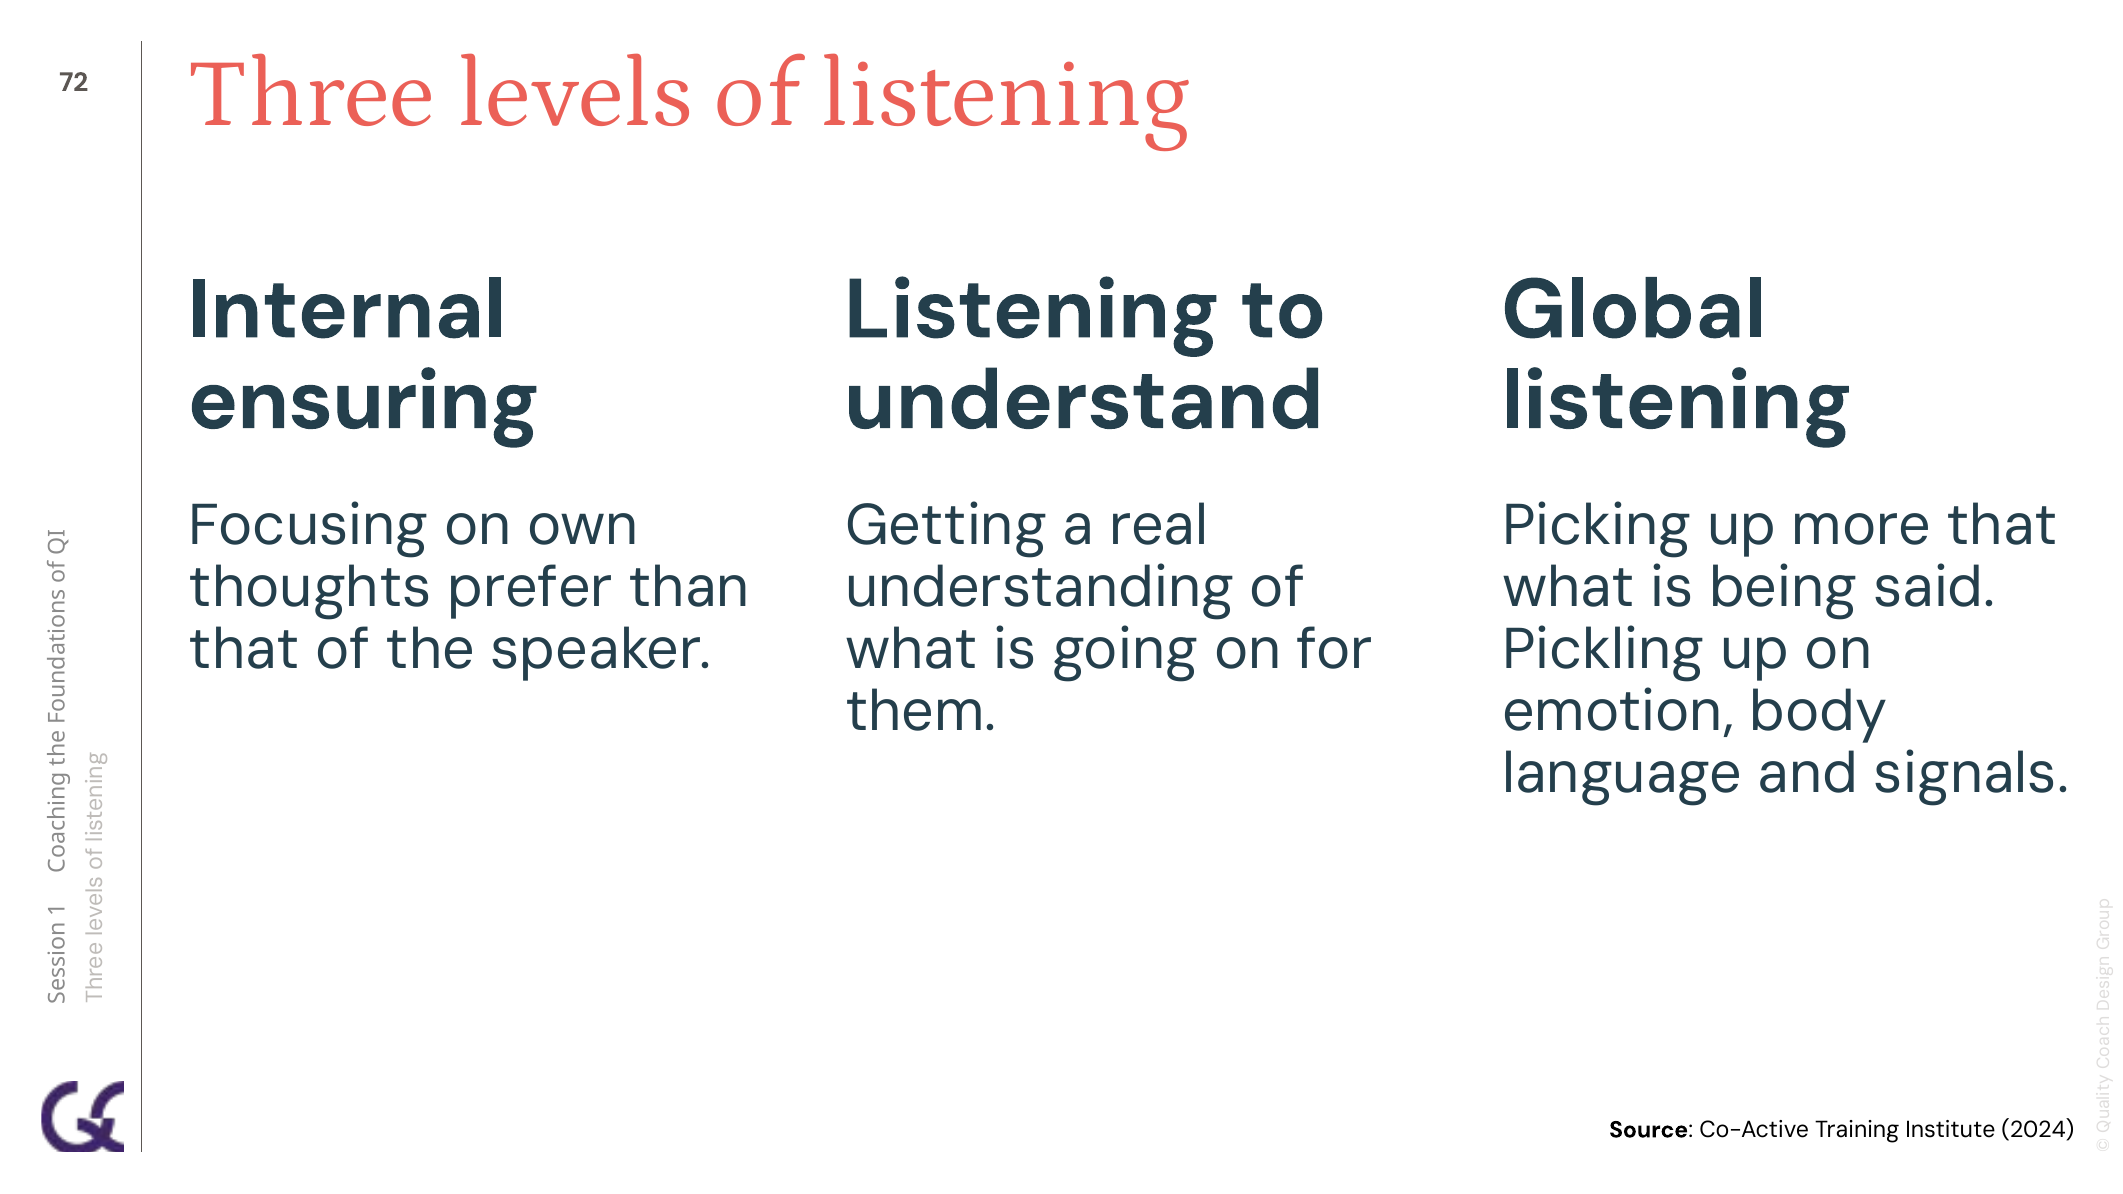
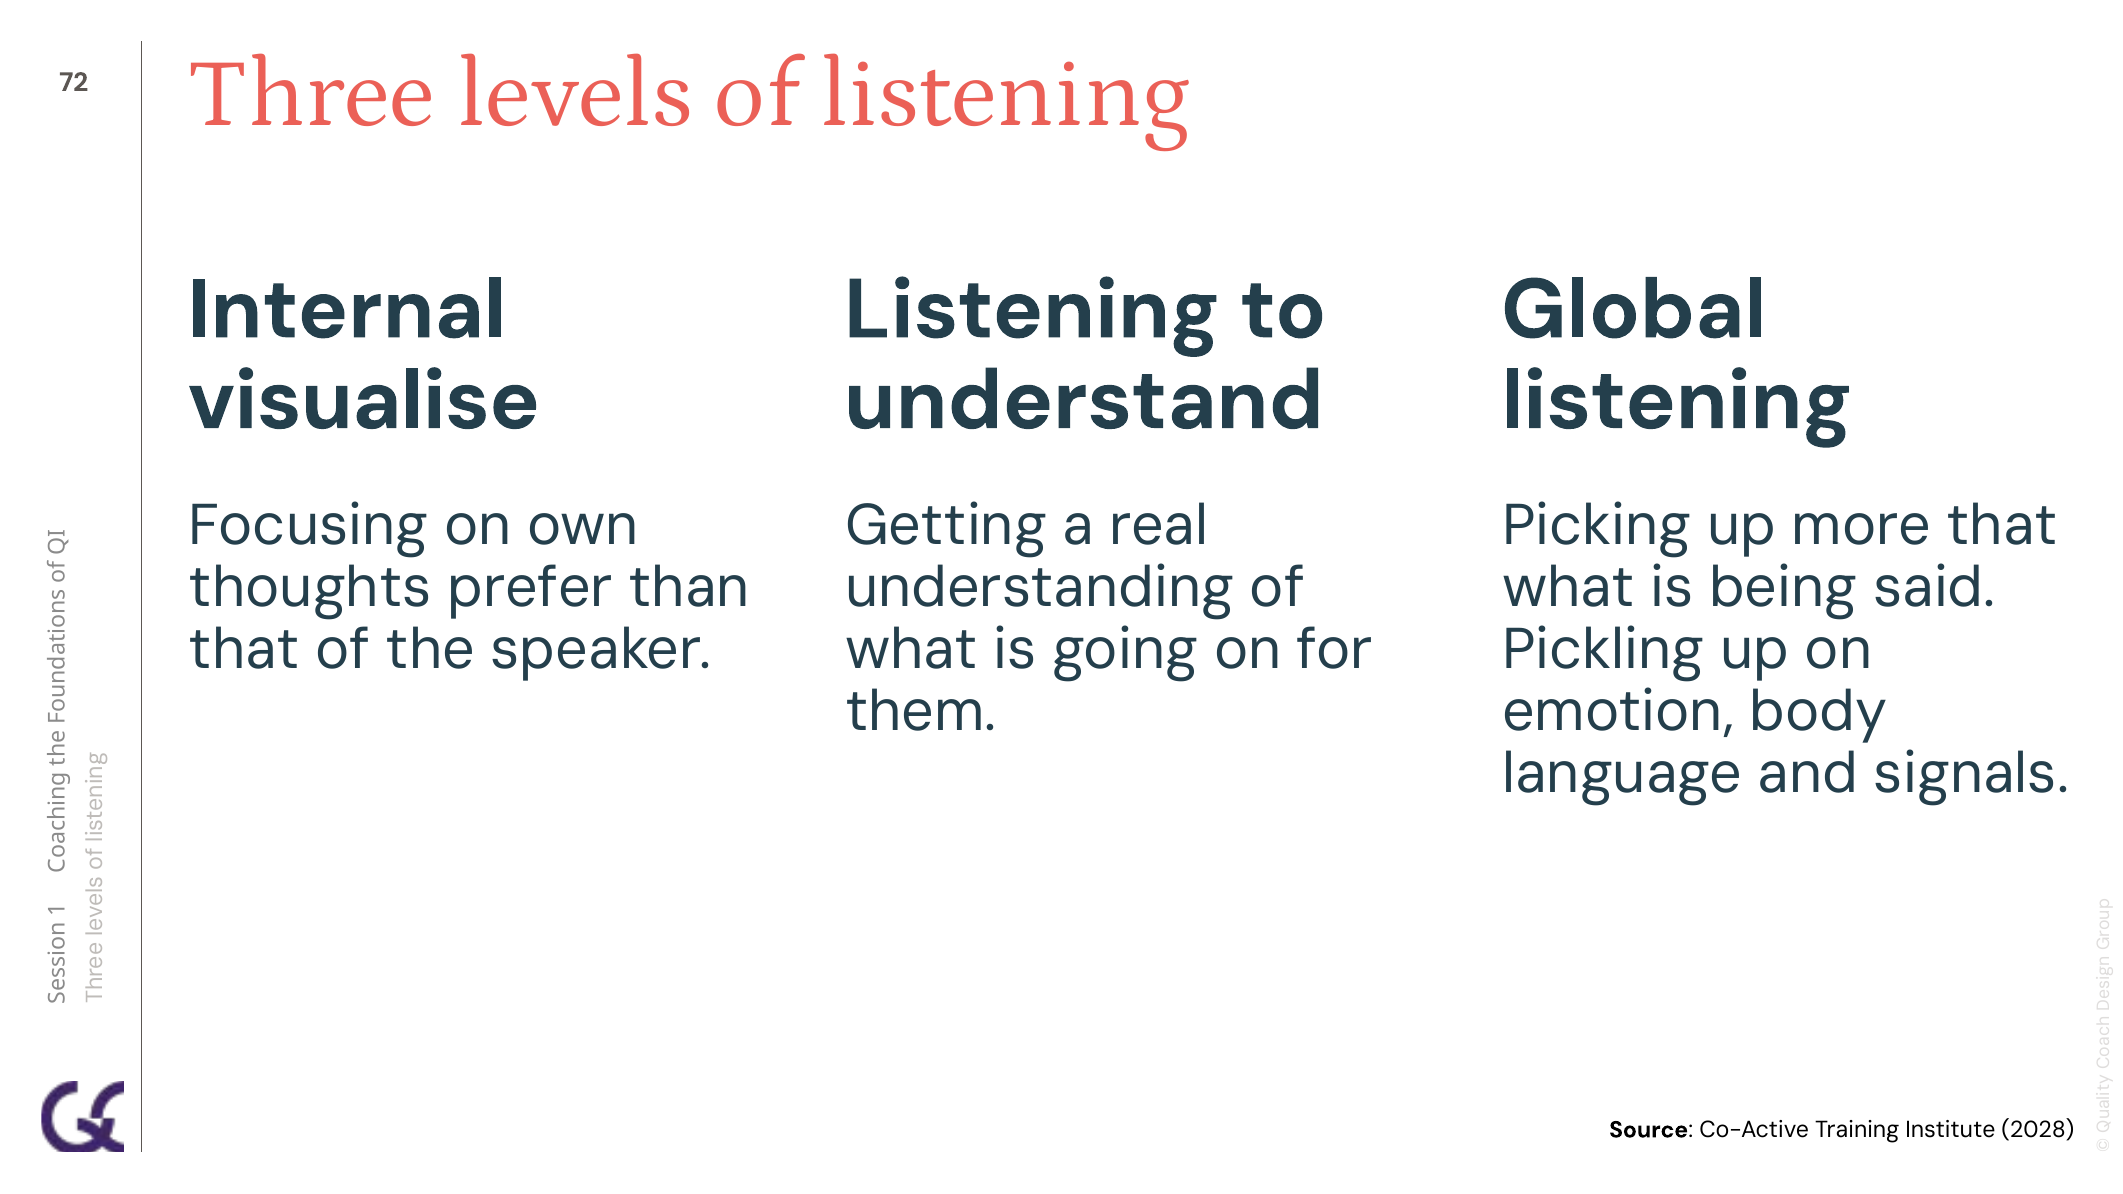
ensuring: ensuring -> visualise
2024: 2024 -> 2028
